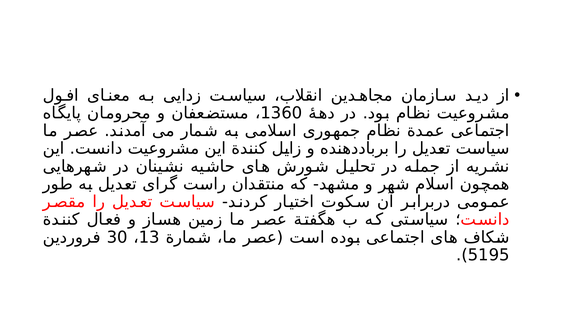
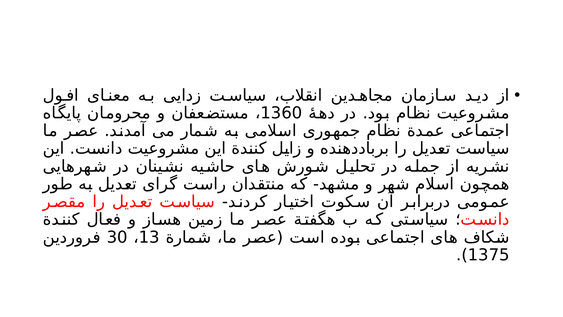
5195: 5195 -> 1375
